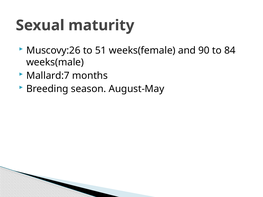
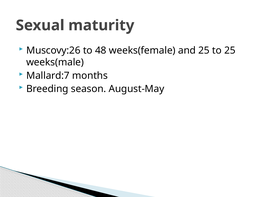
51: 51 -> 48
and 90: 90 -> 25
to 84: 84 -> 25
